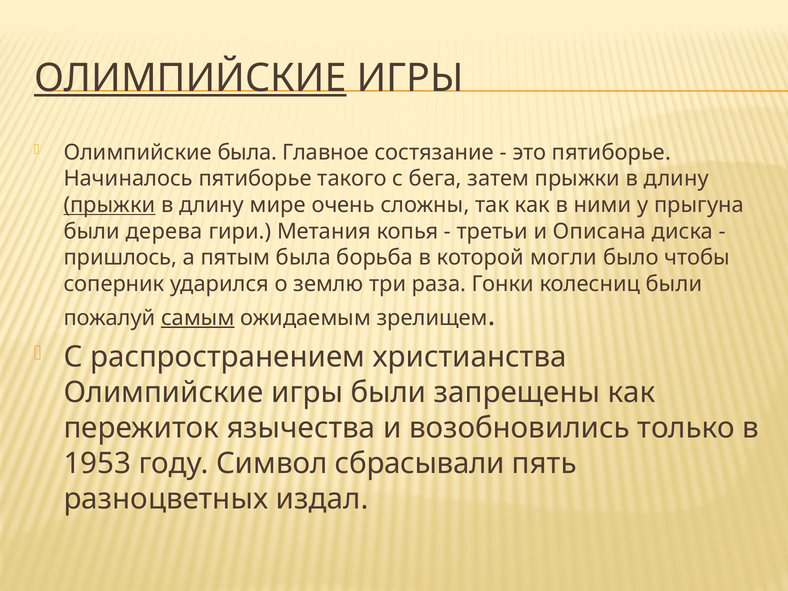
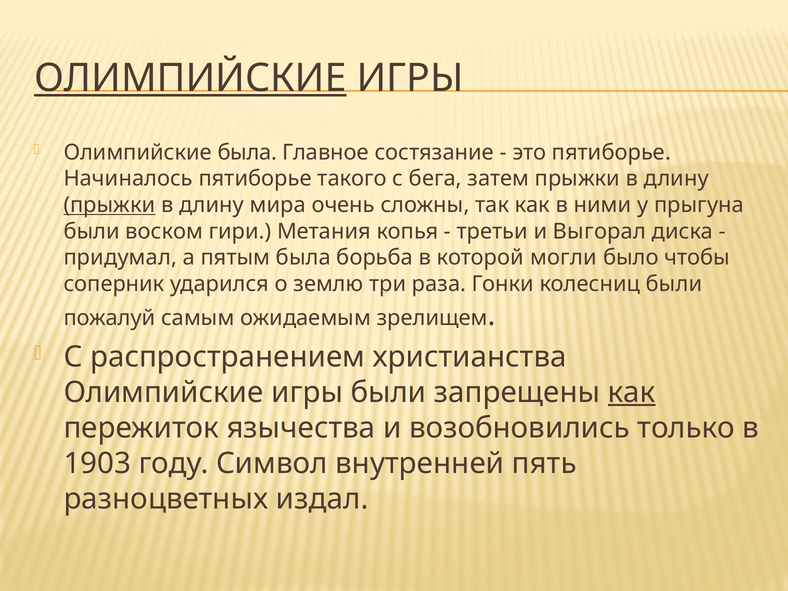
мире: мире -> мира
дерева: дерева -> воском
Описана: Описана -> Выгорал
пришлось: пришлось -> придумал
самым underline: present -> none
как at (632, 392) underline: none -> present
1953: 1953 -> 1903
сбрасывали: сбрасывали -> внутренней
